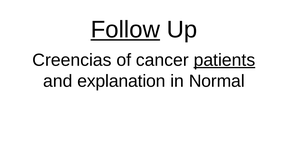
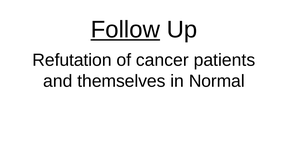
Creencias: Creencias -> Refutation
patients underline: present -> none
explanation: explanation -> themselves
